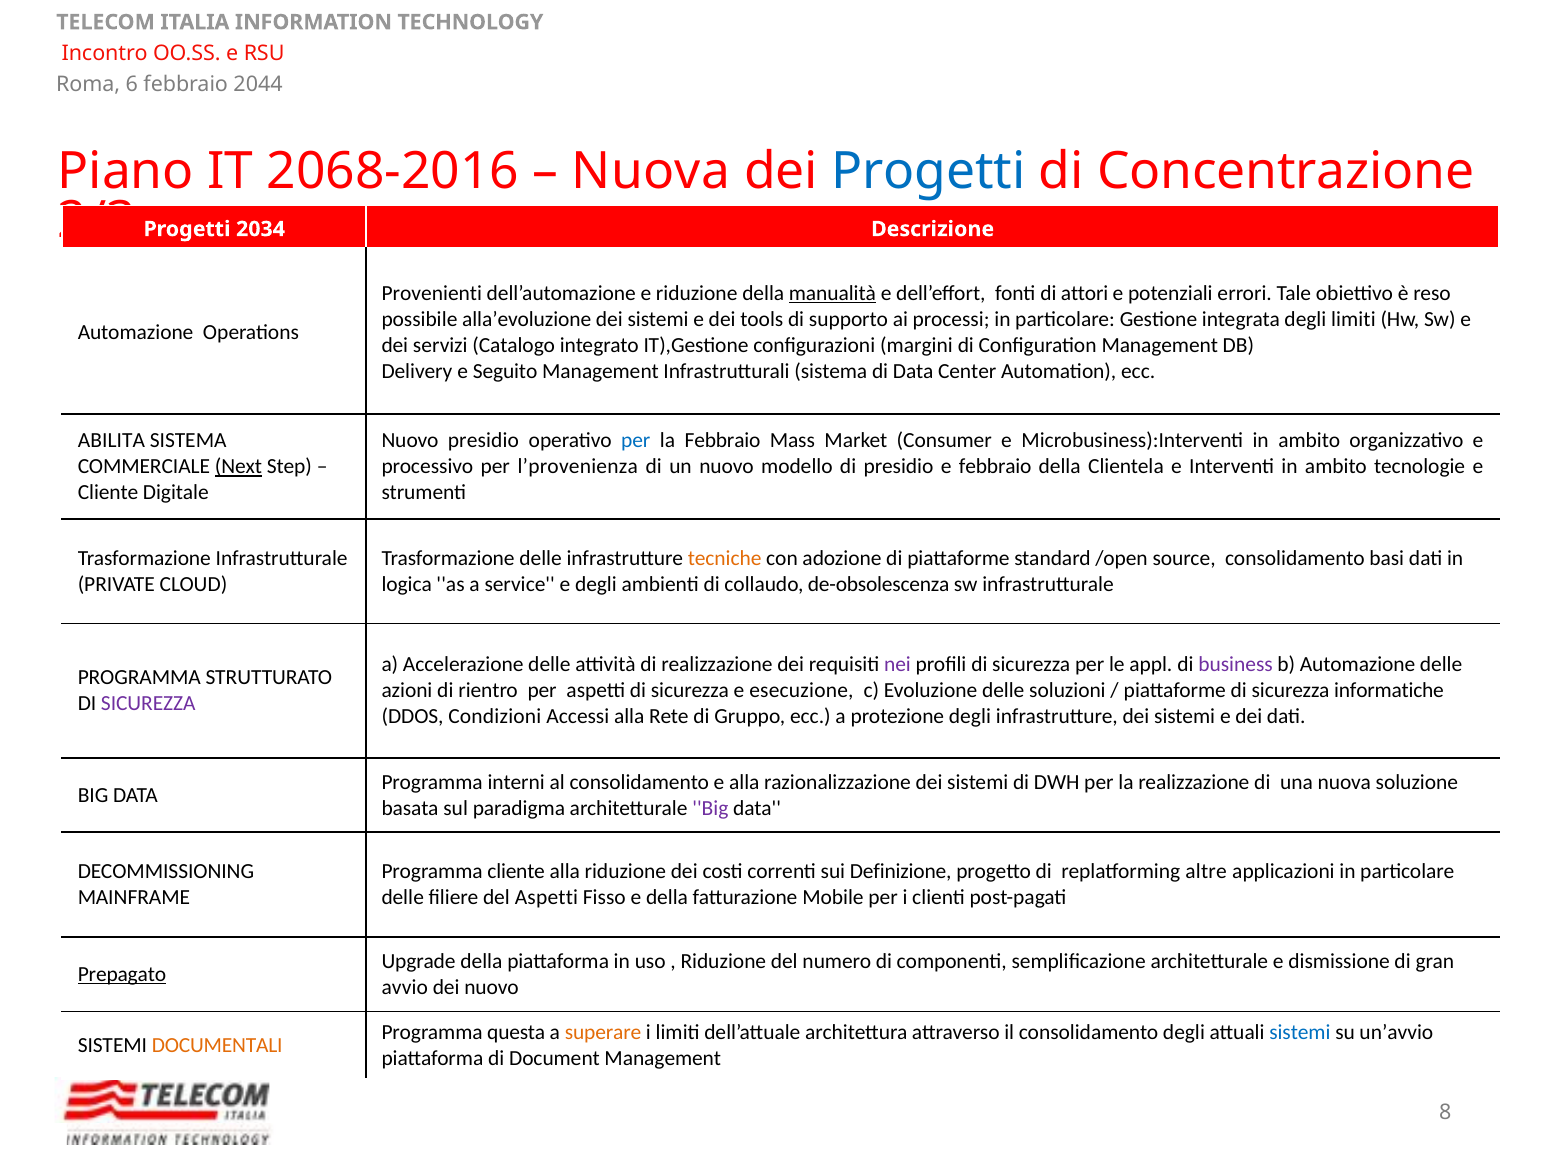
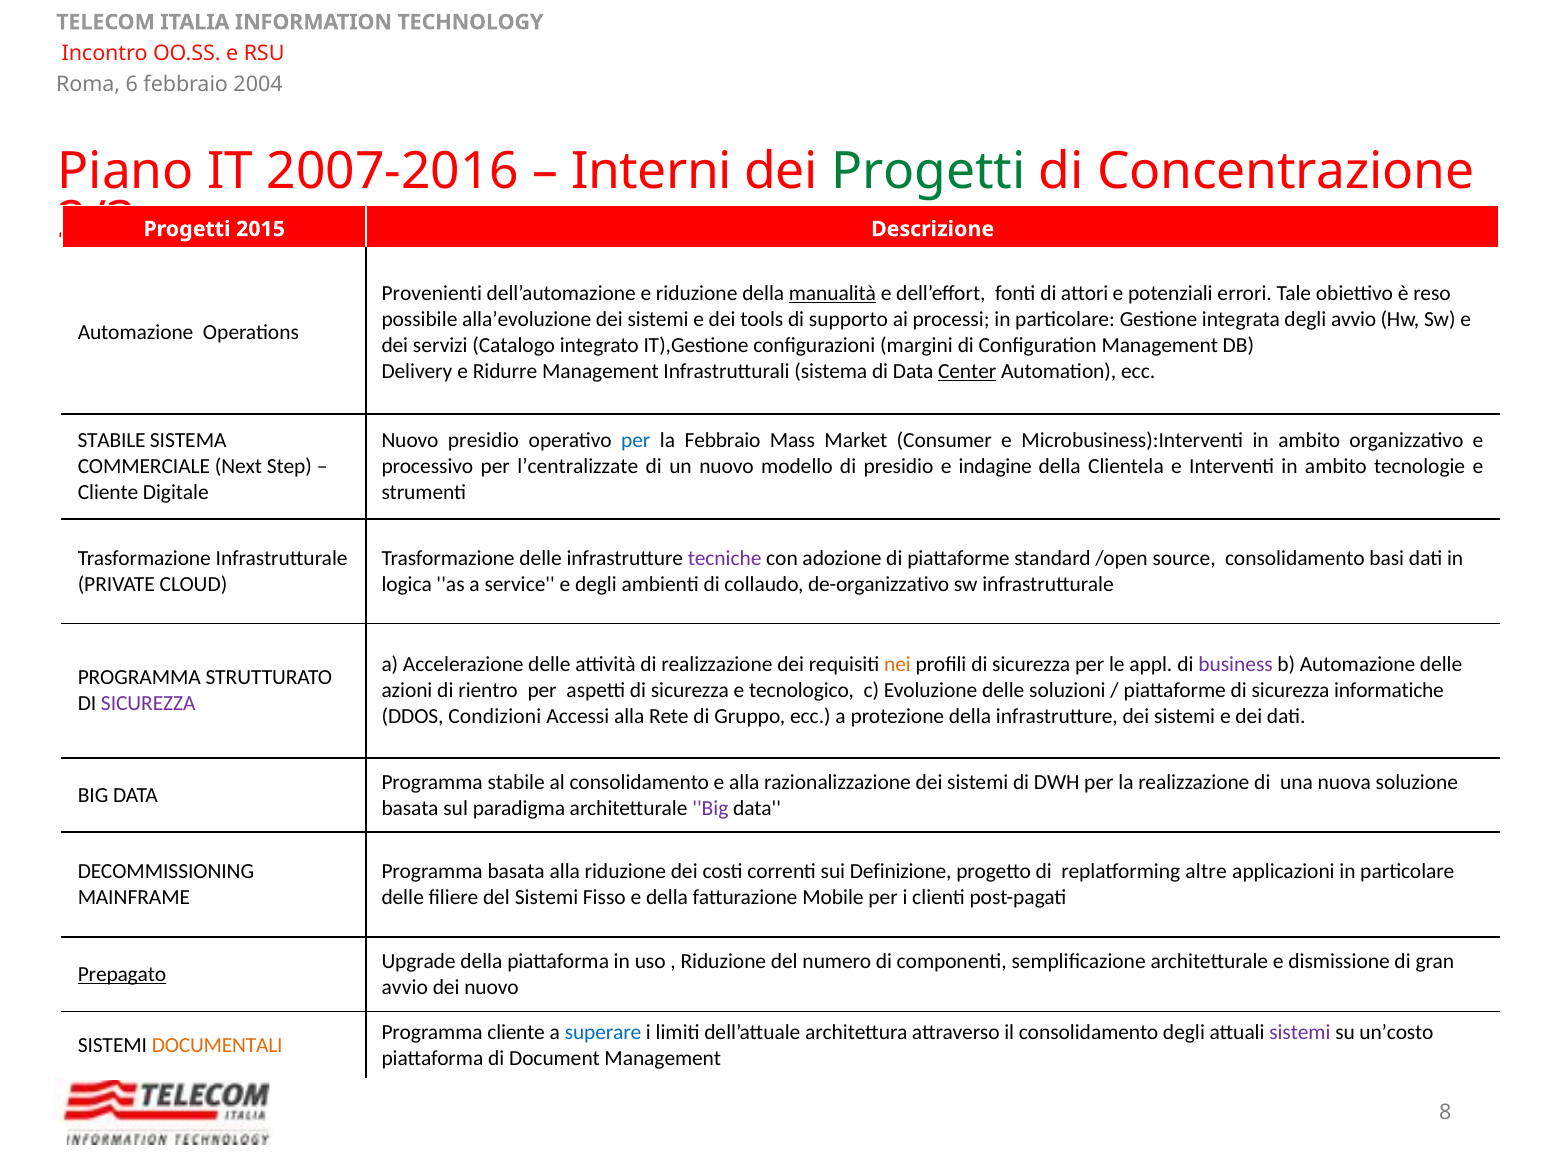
2044: 2044 -> 2004
2068-2016: 2068-2016 -> 2007-2016
Nuova at (651, 172): Nuova -> Interni
Progetti at (928, 172) colour: blue -> green
2034: 2034 -> 2015
degli limiti: limiti -> avvio
Seguito: Seguito -> Ridurre
Center underline: none -> present
ABILITA at (111, 441): ABILITA -> STABILE
Next underline: present -> none
l’provenienza: l’provenienza -> l’centralizzate
e febbraio: febbraio -> indagine
tecniche colour: orange -> purple
de-obsolescenza: de-obsolescenza -> de-organizzativo
nei colour: purple -> orange
esecuzione: esecuzione -> tecnologico
protezione degli: degli -> della
Programma interni: interni -> stabile
Programma cliente: cliente -> basata
del Aspetti: Aspetti -> Sistemi
Programma questa: questa -> cliente
superare colour: orange -> blue
sistemi at (1300, 1033) colour: blue -> purple
un’avvio: un’avvio -> un’costo
